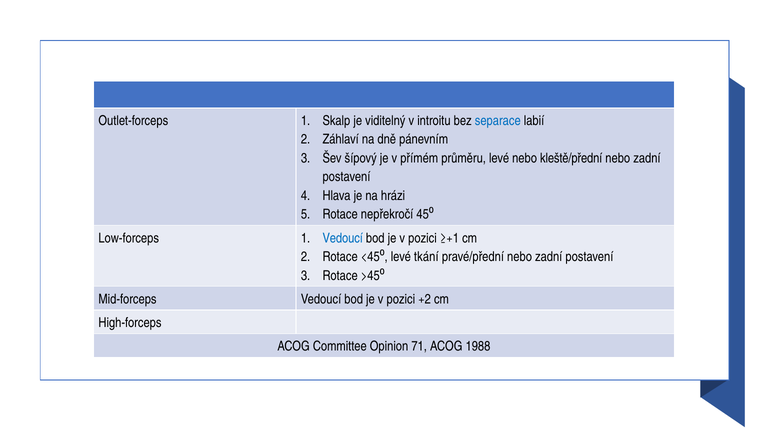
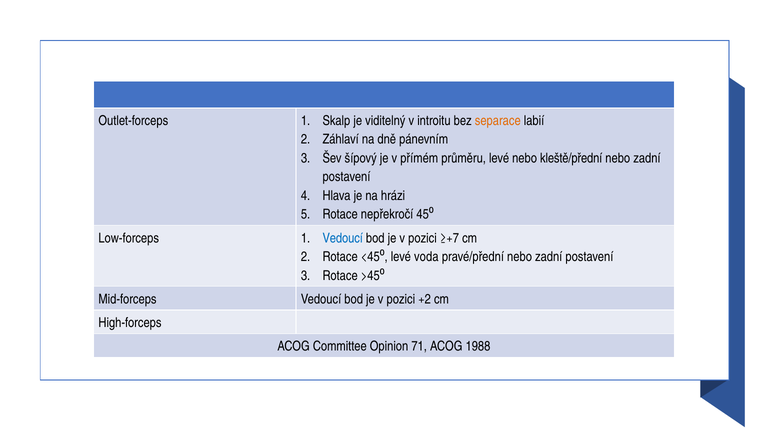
separace colour: blue -> orange
≥+1: ≥+1 -> ≥+7
tkání: tkání -> voda
